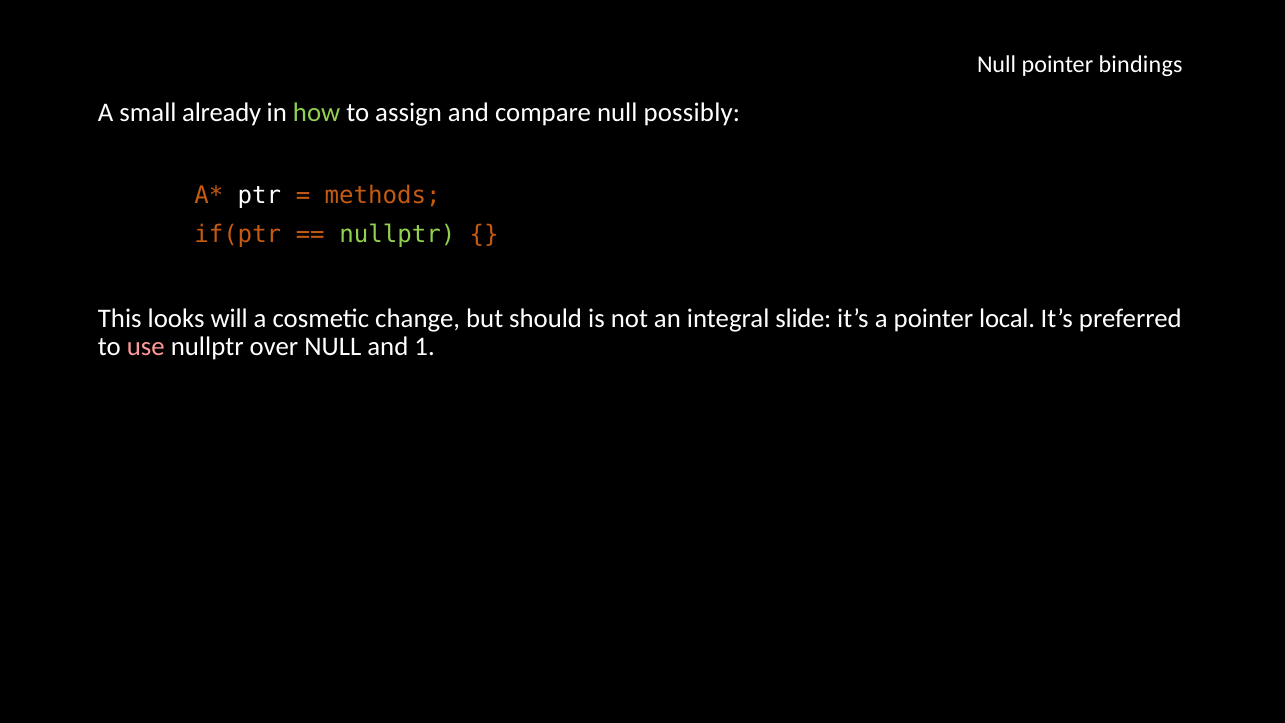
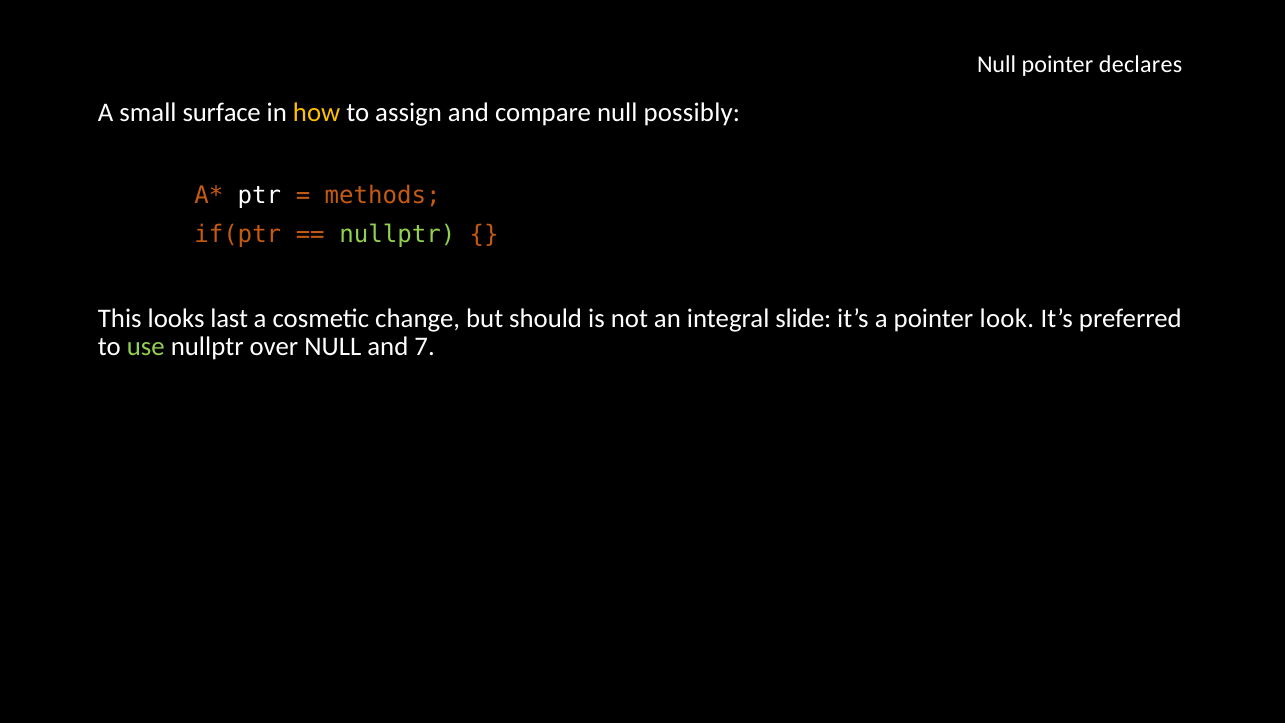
bindings: bindings -> declares
already: already -> surface
how colour: light green -> yellow
will: will -> last
local: local -> look
use colour: pink -> light green
1: 1 -> 7
